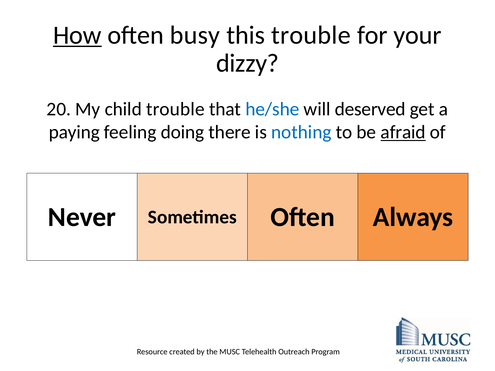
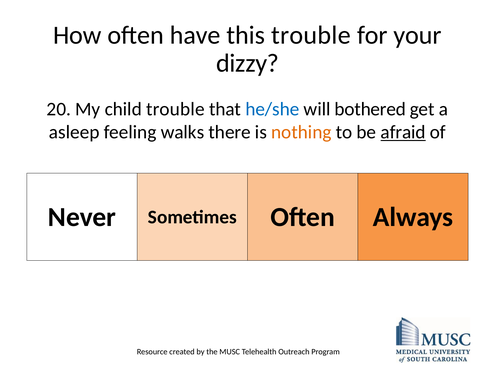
How underline: present -> none
busy: busy -> have
deserved: deserved -> bothered
paying: paying -> asleep
doing: doing -> walks
nothing colour: blue -> orange
